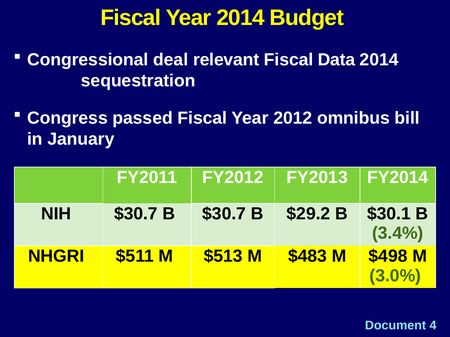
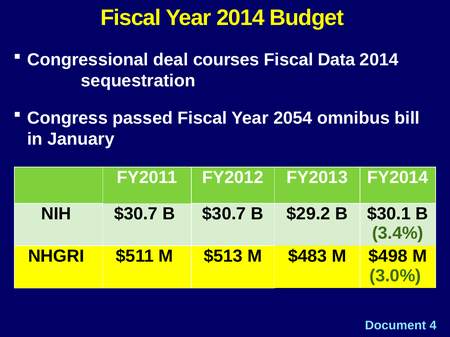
relevant: relevant -> courses
2012: 2012 -> 2054
